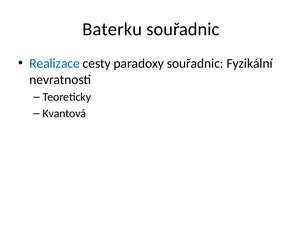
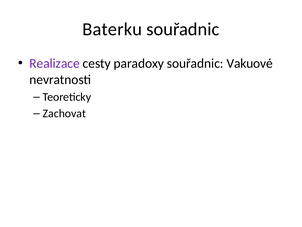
Realizace colour: blue -> purple
Fyzikální: Fyzikální -> Vakuové
Kvantová: Kvantová -> Zachovat
